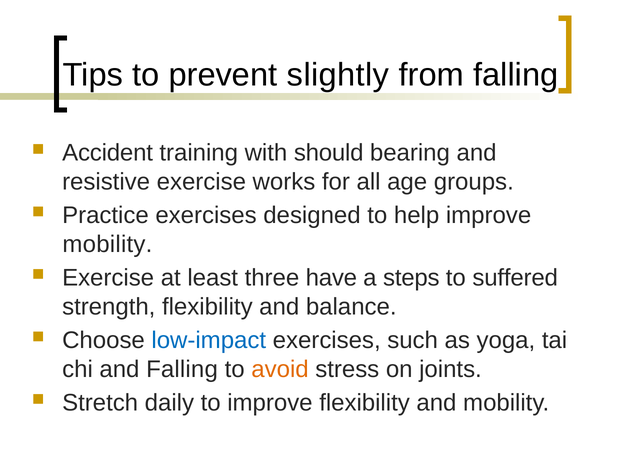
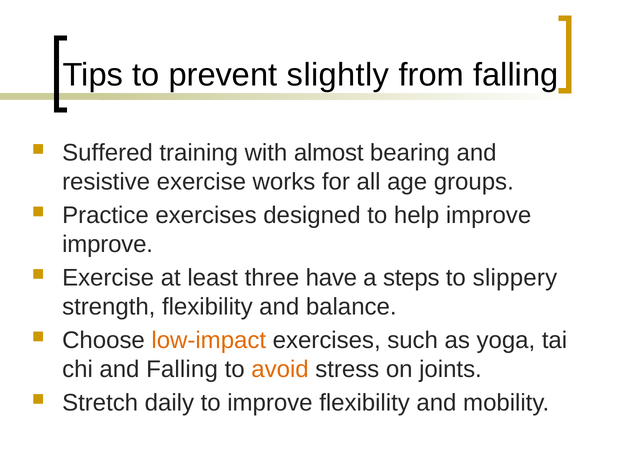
Accident: Accident -> Suffered
should: should -> almost
mobility at (107, 244): mobility -> improve
suffered: suffered -> slippery
low-impact colour: blue -> orange
